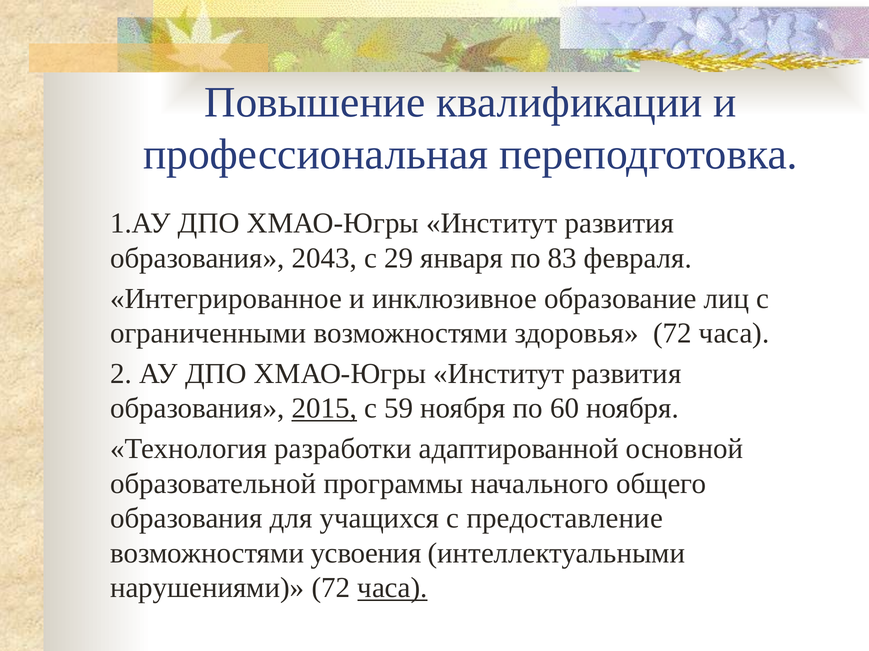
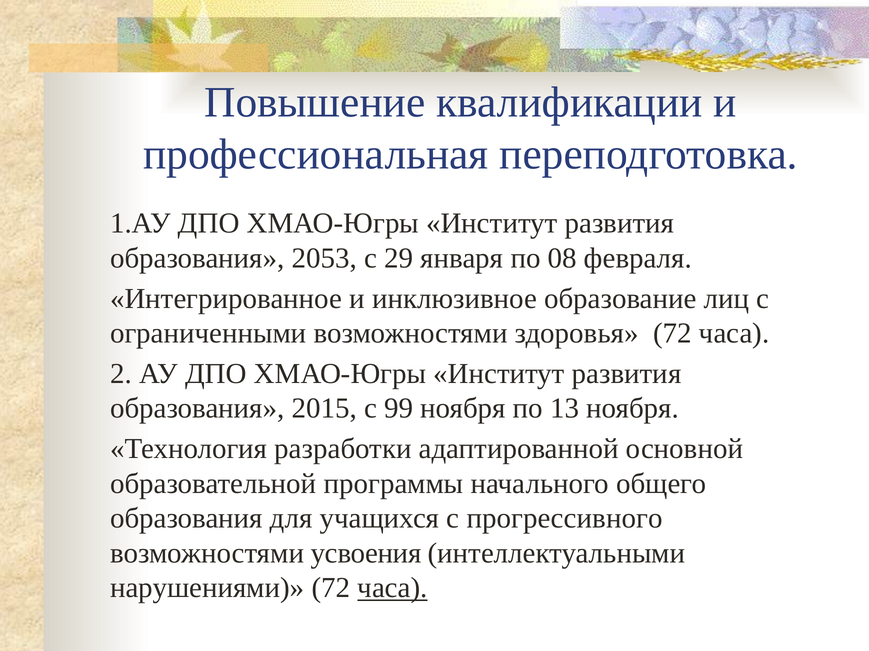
2043: 2043 -> 2053
83: 83 -> 08
2015 underline: present -> none
59: 59 -> 99
60: 60 -> 13
предоставление: предоставление -> прогрессивного
